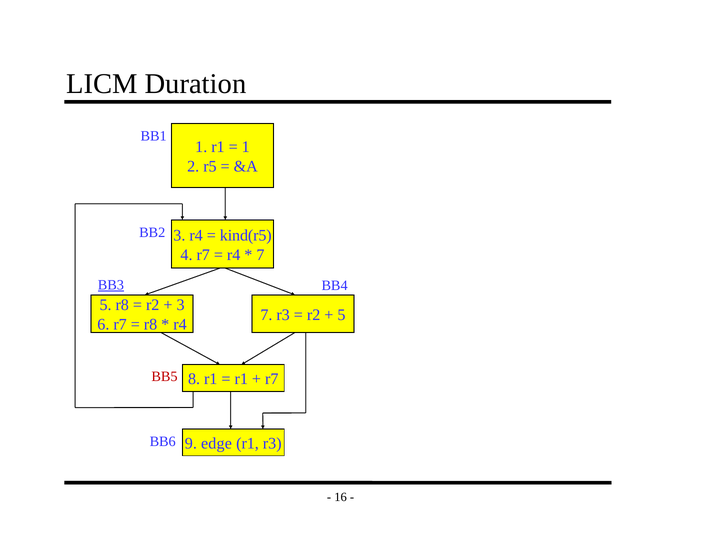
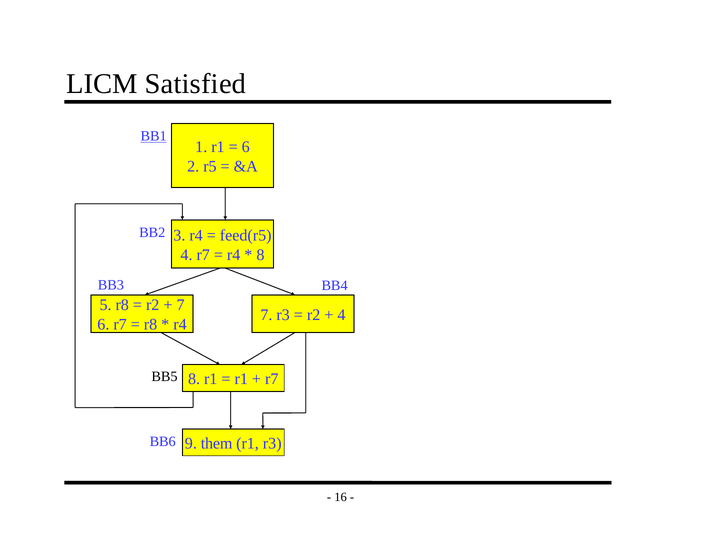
Duration: Duration -> Satisfied
BB1 underline: none -> present
1 at (246, 147): 1 -> 6
kind(r5: kind(r5 -> feed(r5
7 at (260, 255): 7 -> 8
BB3 underline: present -> none
3 at (181, 305): 3 -> 7
5 at (341, 315): 5 -> 4
BB5 colour: red -> black
edge: edge -> them
